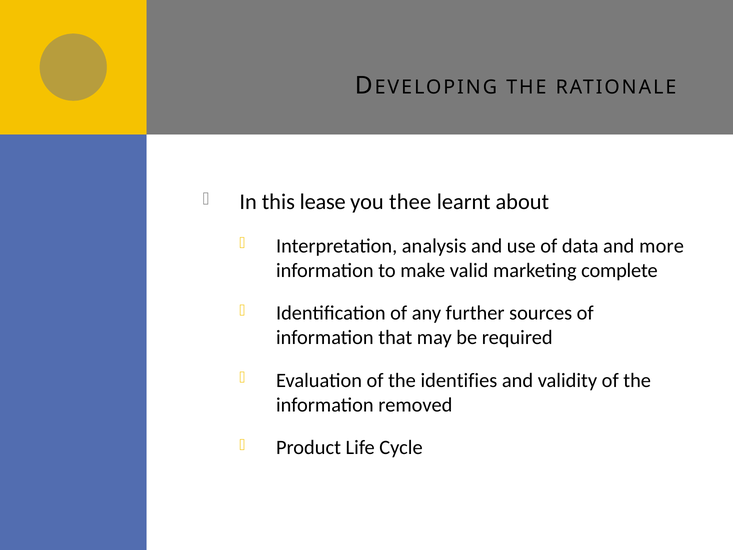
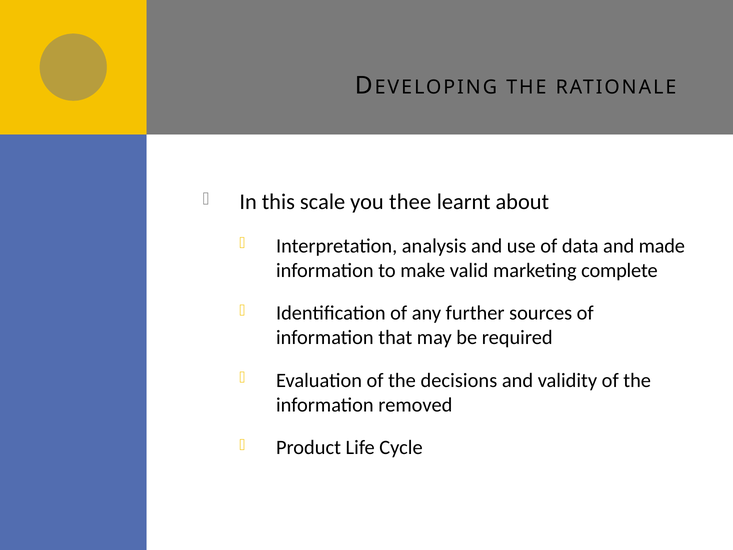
lease: lease -> scale
more: more -> made
identifies: identifies -> decisions
